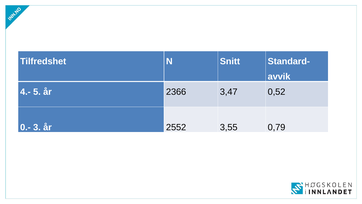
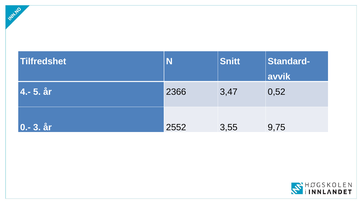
0,79: 0,79 -> 9,75
